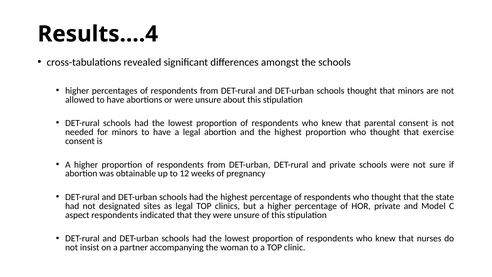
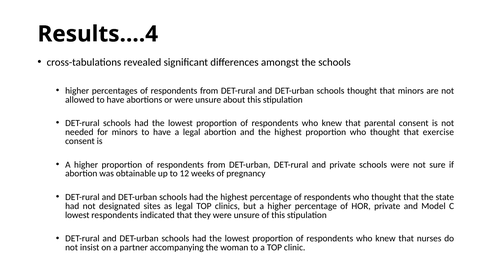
aspect at (77, 215): aspect -> lowest
